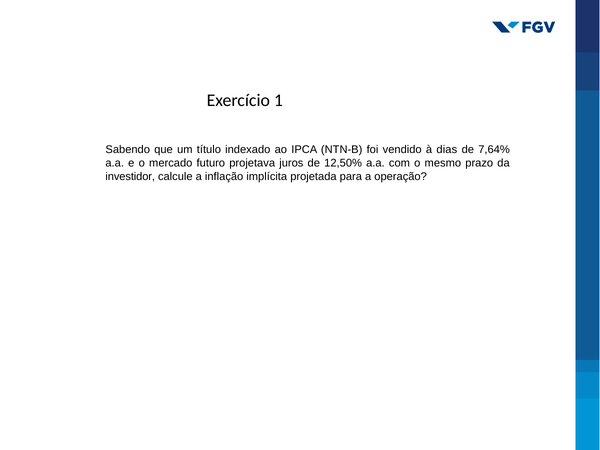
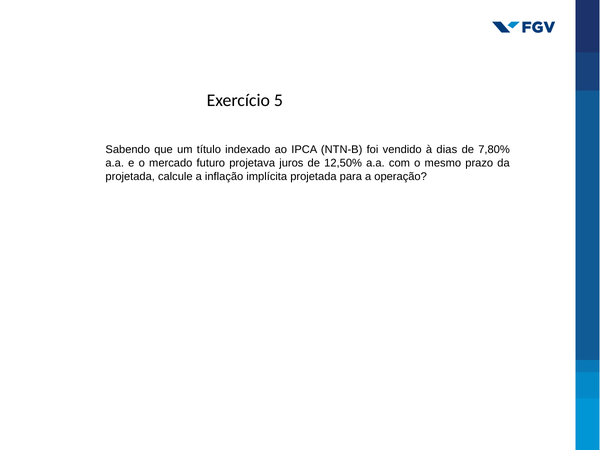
1: 1 -> 5
7,64%: 7,64% -> 7,80%
investidor at (130, 176): investidor -> projetada
